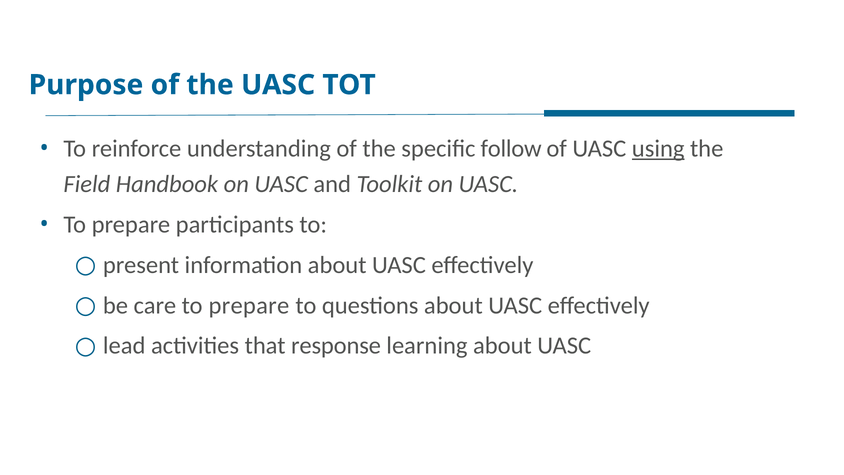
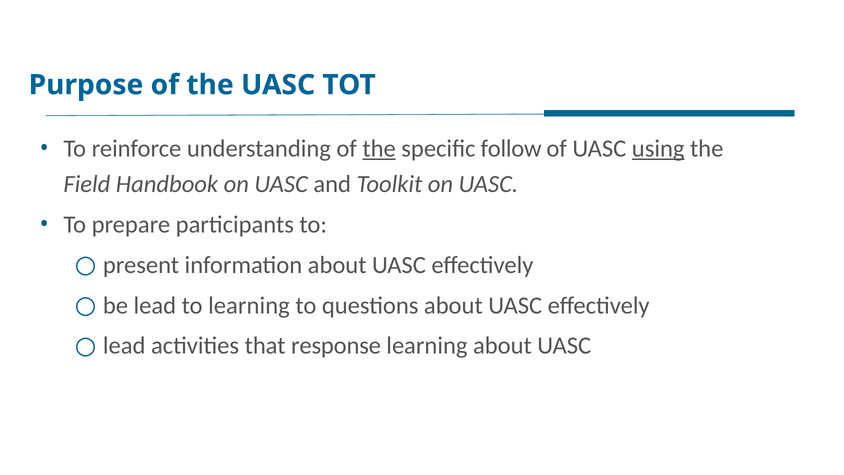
the at (379, 149) underline: none -> present
be care: care -> lead
prepare at (249, 305): prepare -> learning
